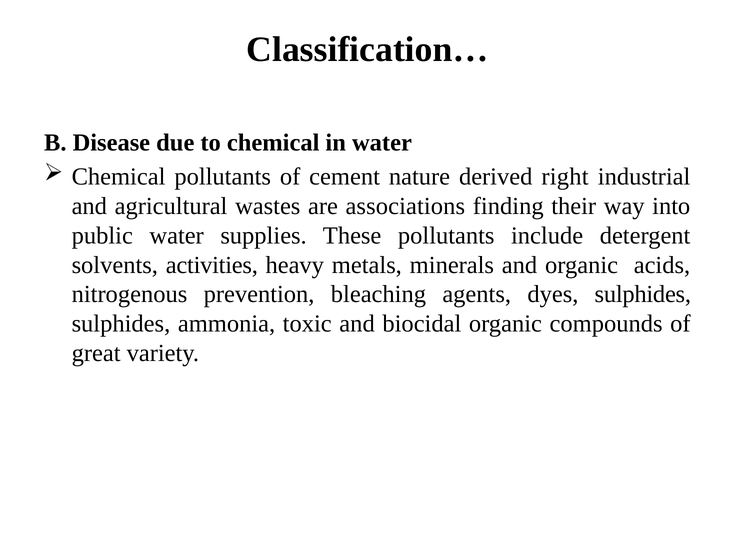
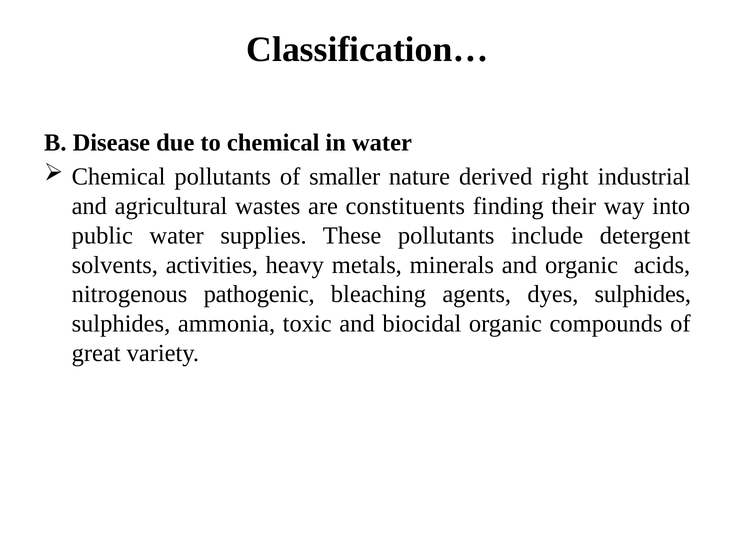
cement: cement -> smaller
associations: associations -> constituents
prevention: prevention -> pathogenic
